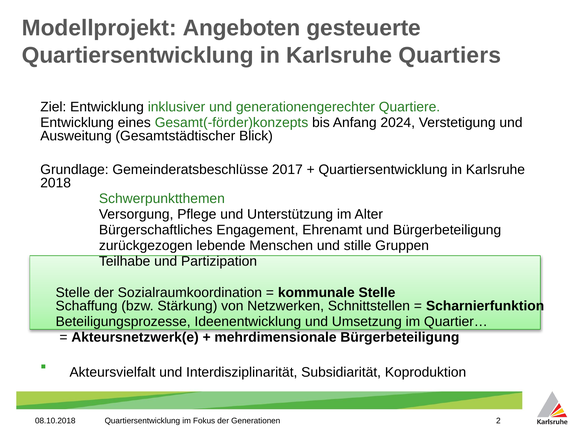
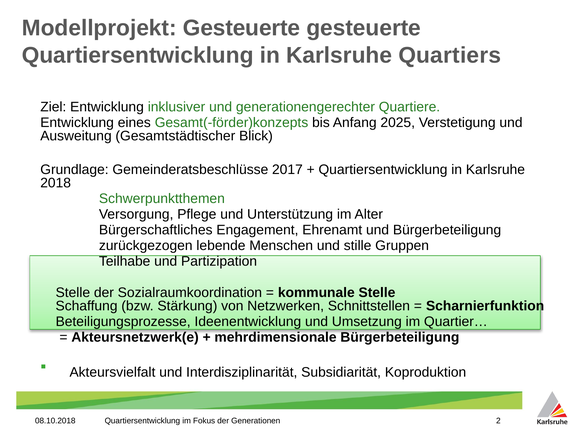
Modellprojekt Angeboten: Angeboten -> Gesteuerte
2024: 2024 -> 2025
